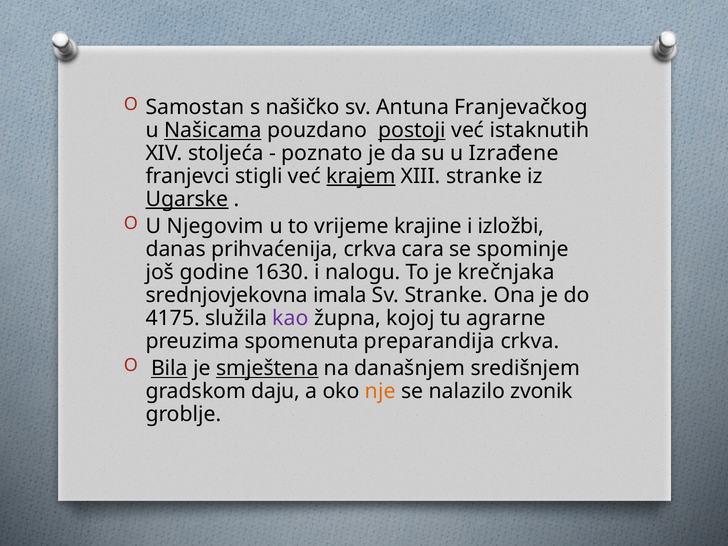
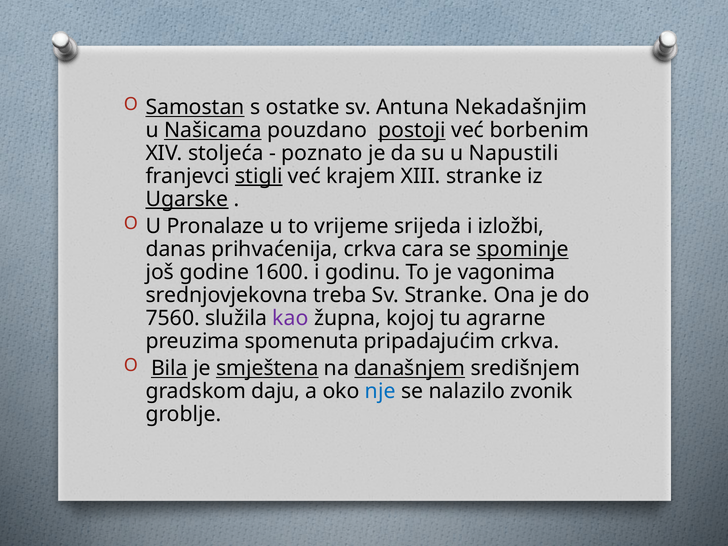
Samostan underline: none -> present
našičko: našičko -> ostatke
Franjevačkog: Franjevačkog -> Nekadašnjim
istaknutih: istaknutih -> borbenim
Izrađene: Izrađene -> Napustili
stigli underline: none -> present
krajem underline: present -> none
Njegovim: Njegovim -> Pronalaze
krajine: krajine -> srijeda
spominje underline: none -> present
1630: 1630 -> 1600
nalogu: nalogu -> godinu
krečnjaka: krečnjaka -> vagonima
imala: imala -> treba
4175: 4175 -> 7560
preparandija: preparandija -> pripadajućim
današnjem underline: none -> present
nje colour: orange -> blue
